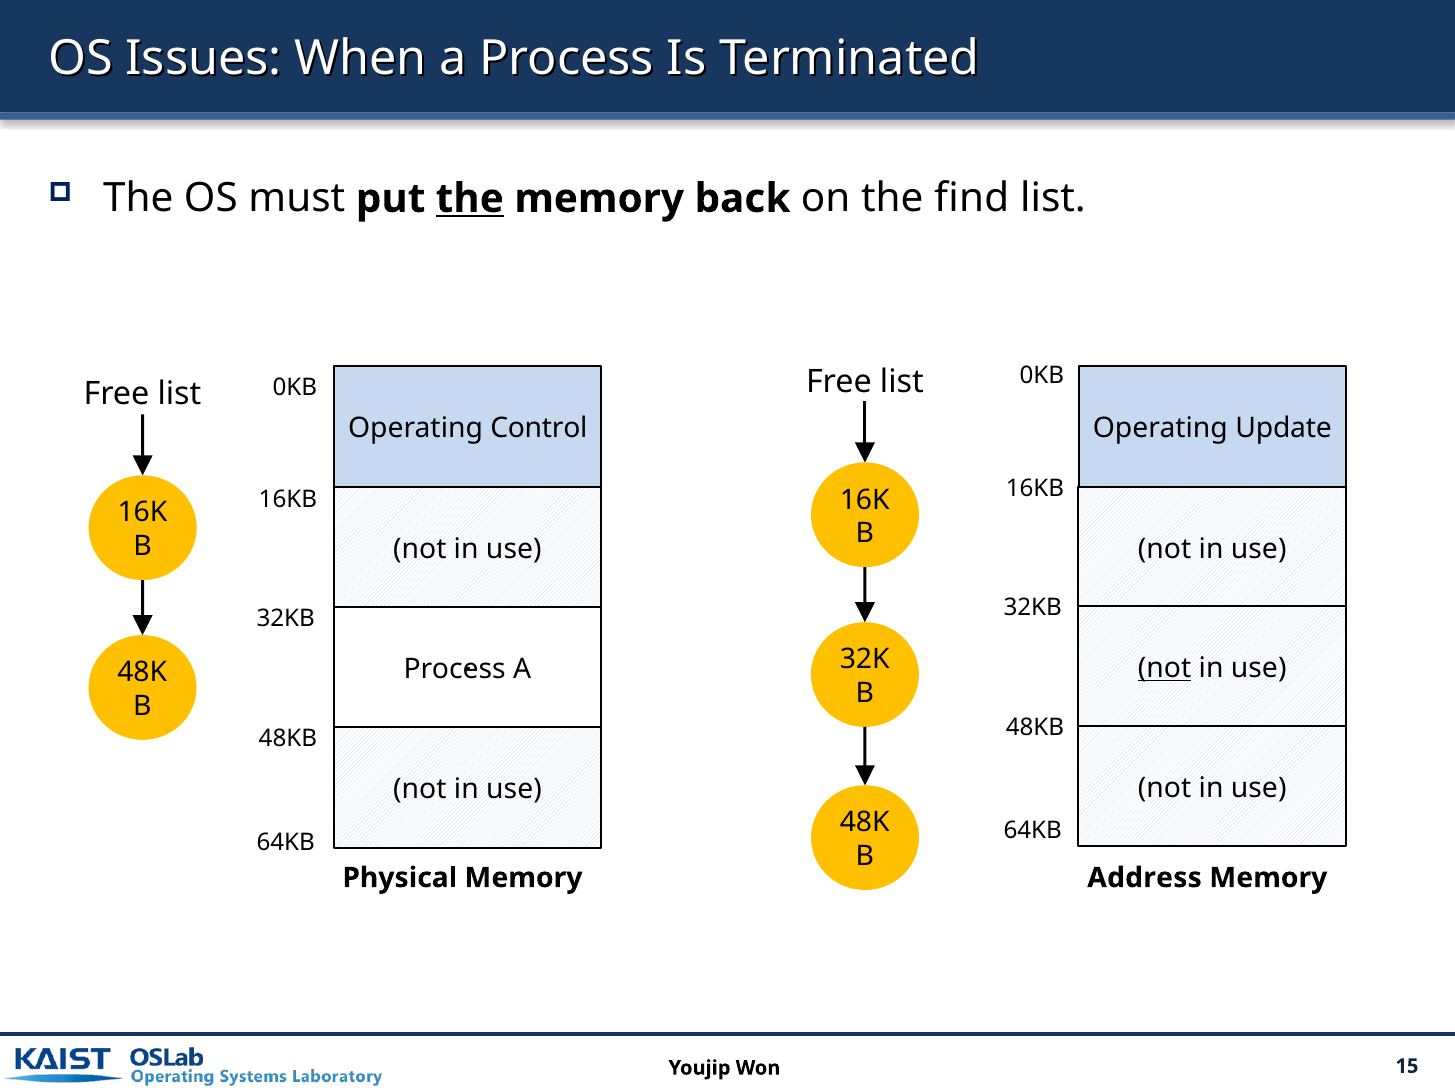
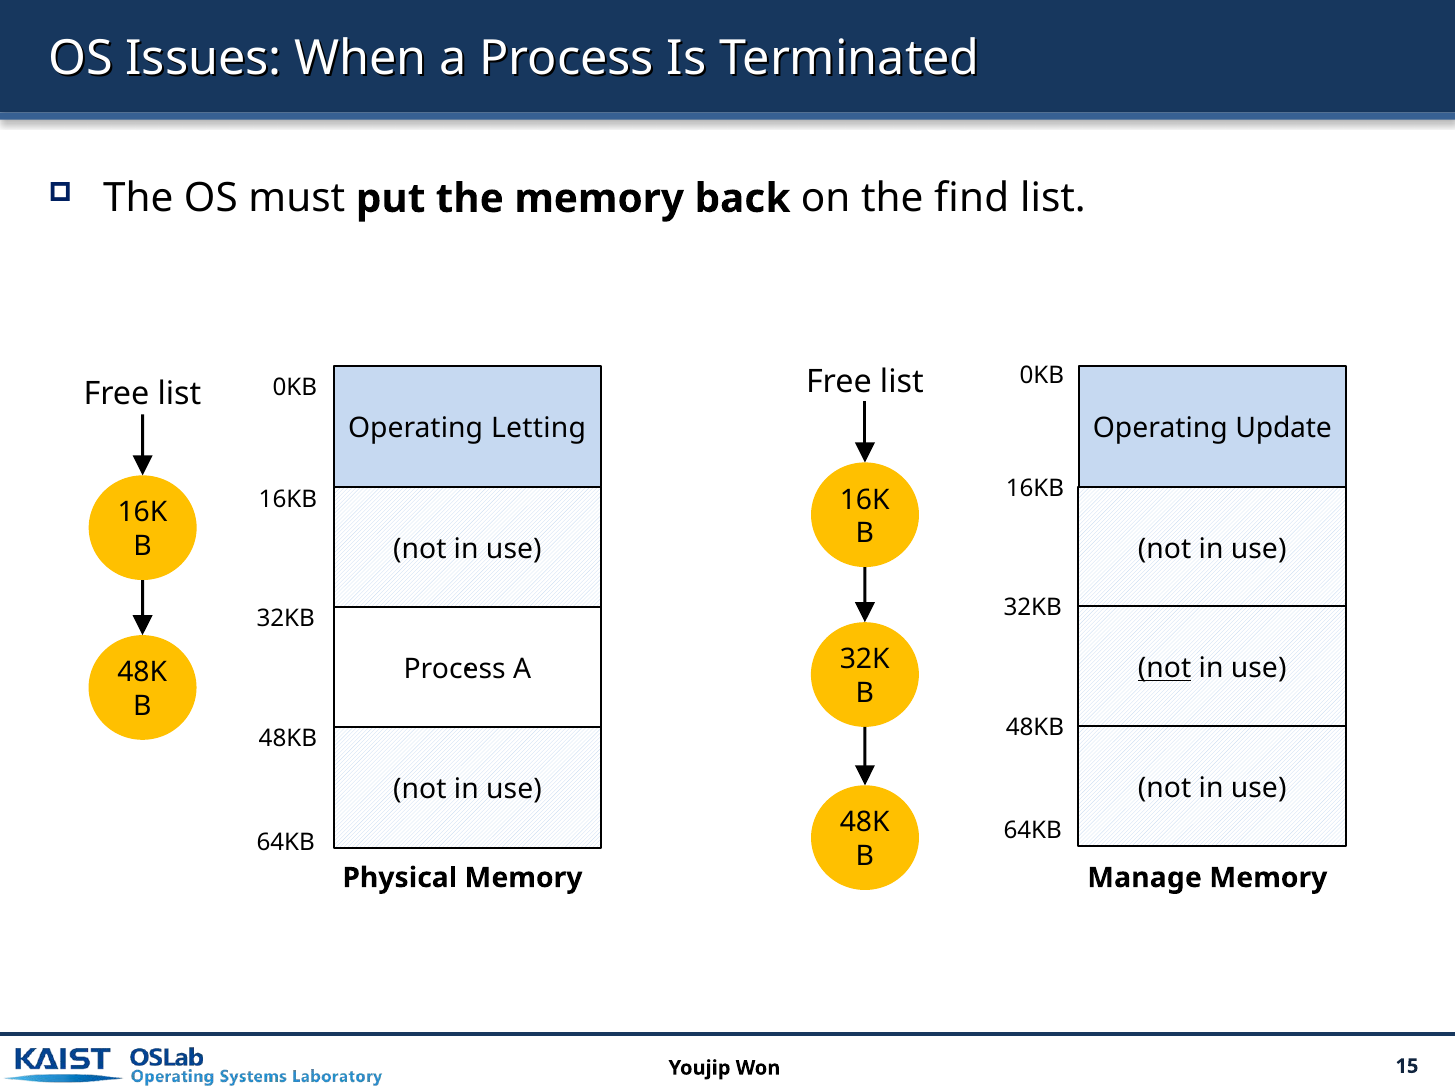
the at (470, 199) underline: present -> none
Control: Control -> Letting
Address: Address -> Manage
